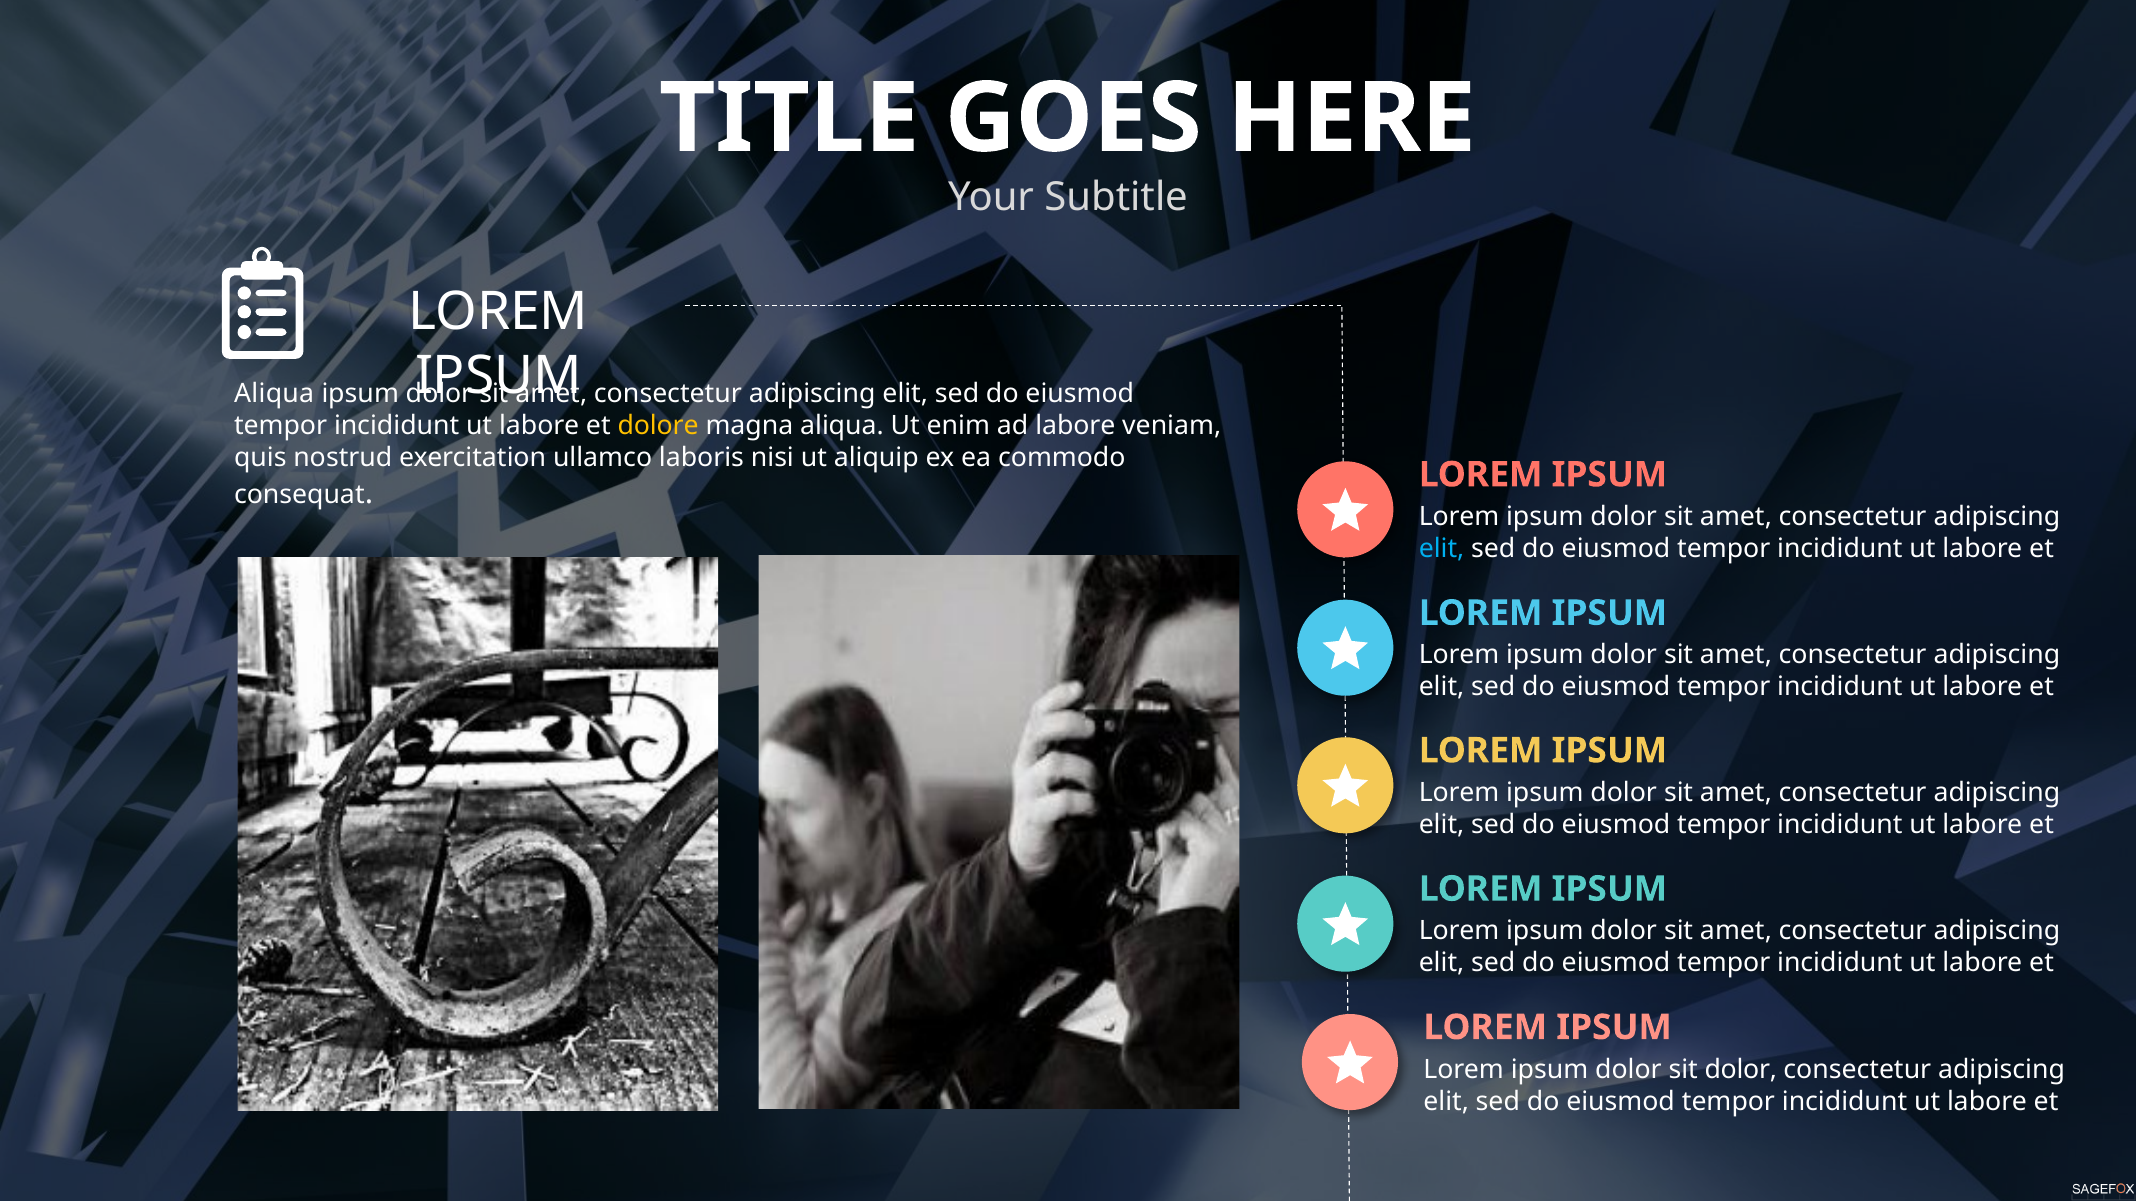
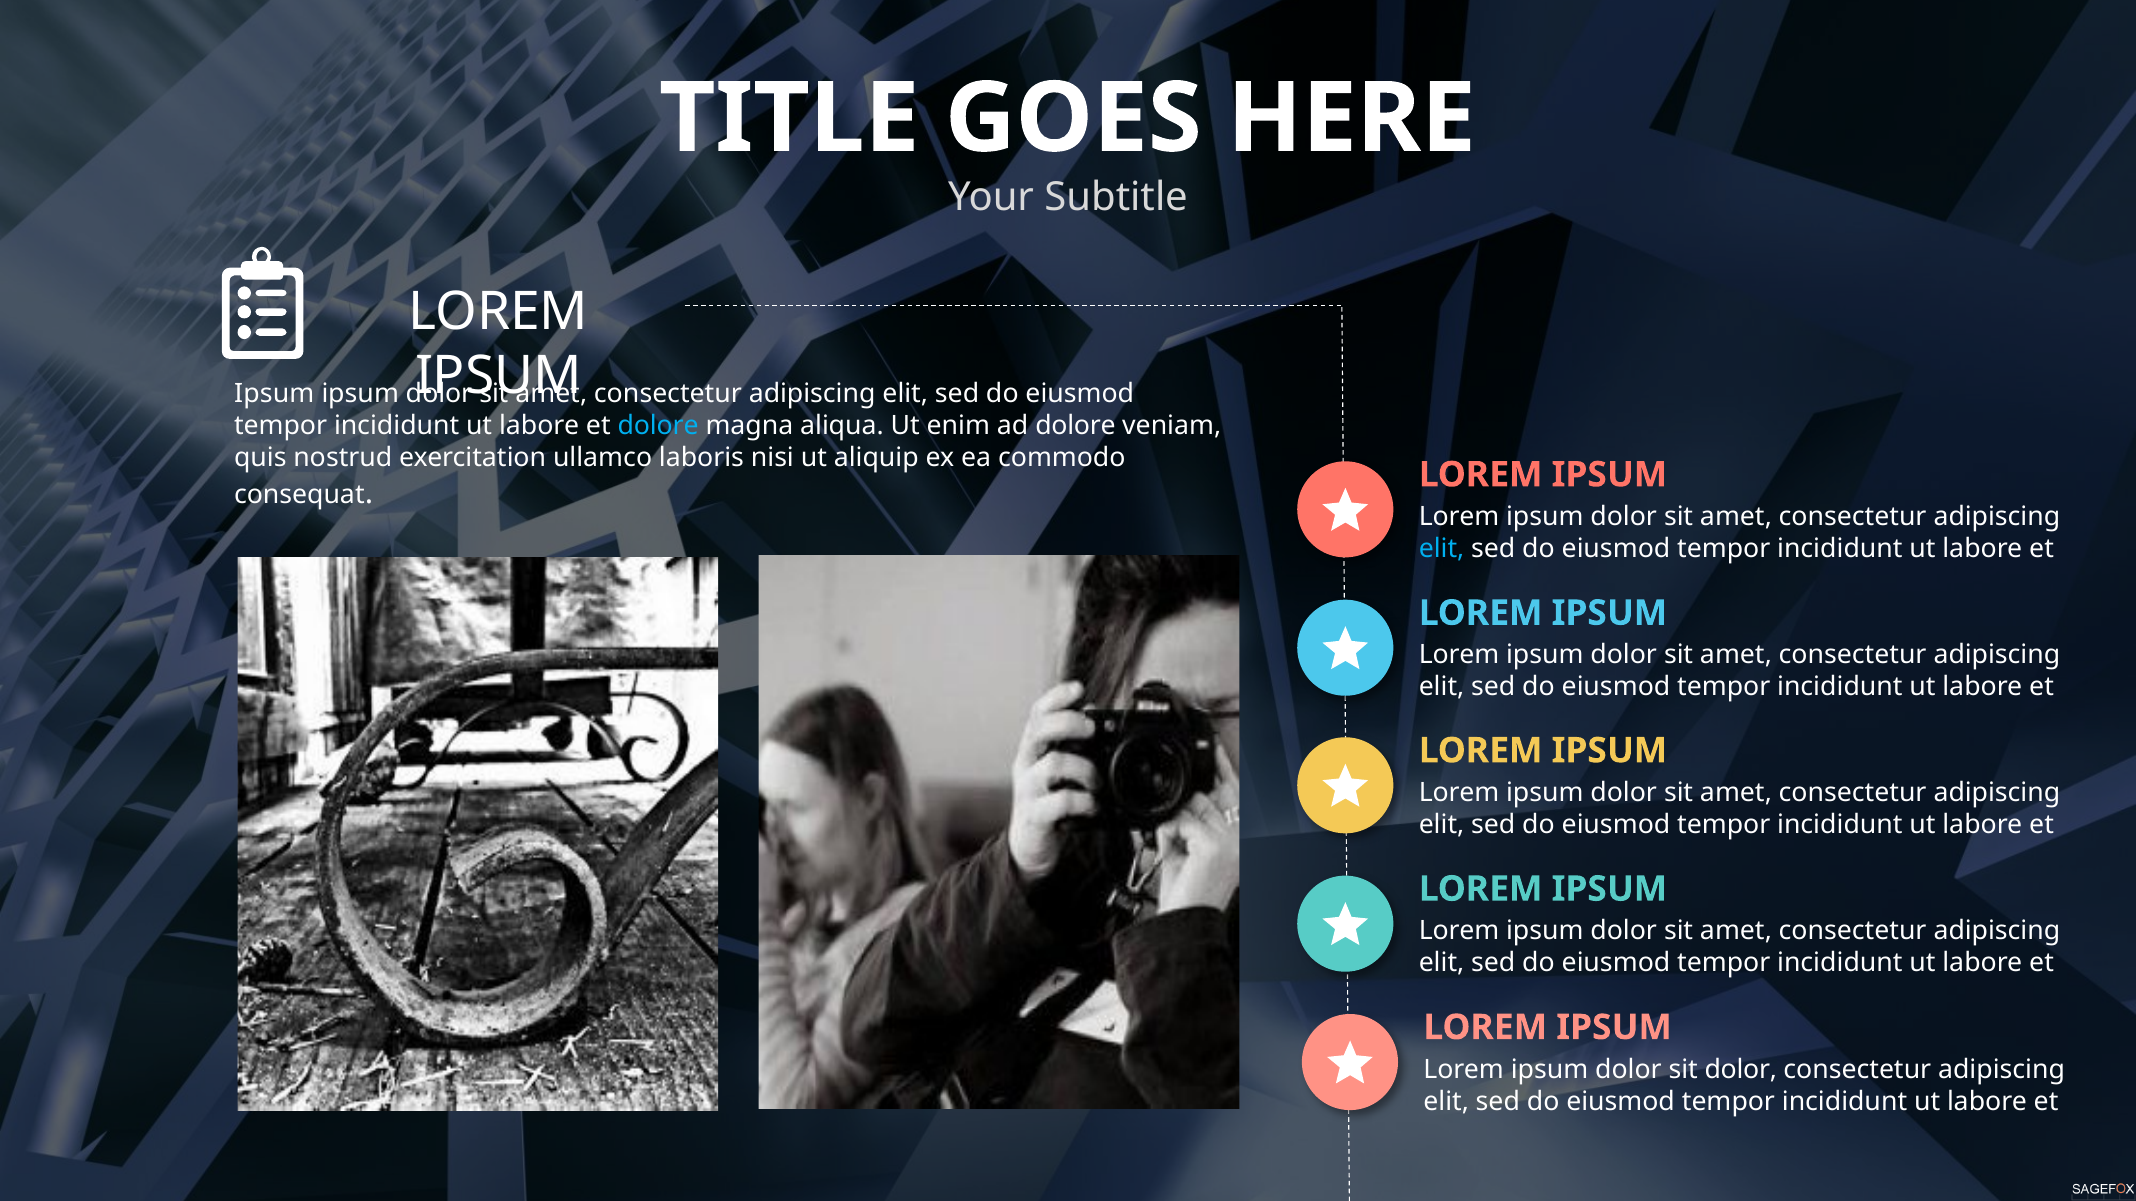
Aliqua at (274, 394): Aliqua -> Ipsum
dolore at (658, 426) colour: yellow -> light blue
ad labore: labore -> dolore
